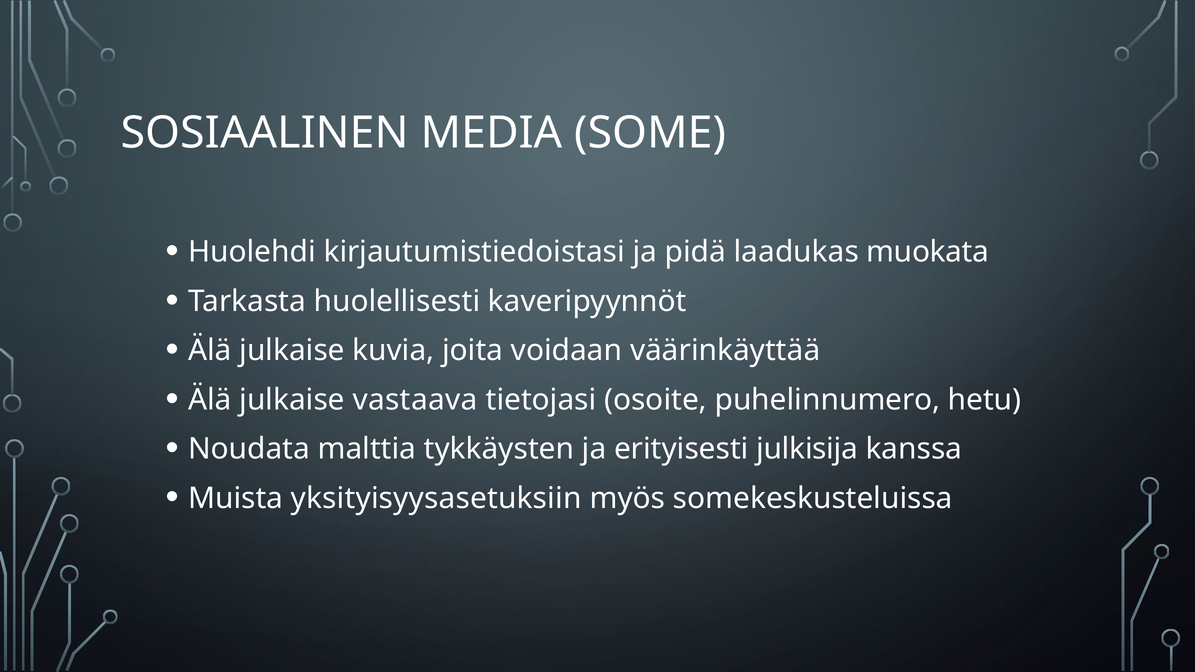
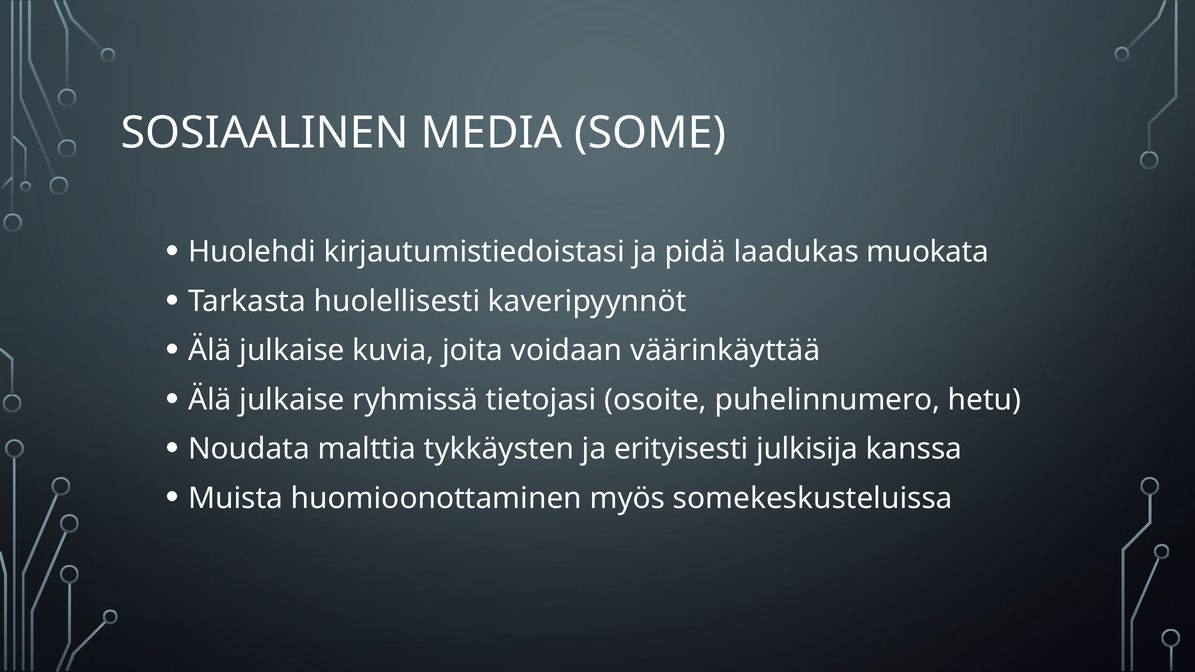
vastaava: vastaava -> ryhmissä
yksityisyysasetuksiin: yksityisyysasetuksiin -> huomioonottaminen
